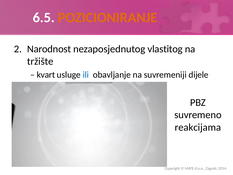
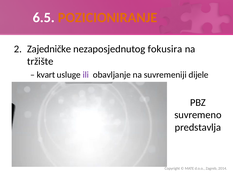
Narodnost: Narodnost -> Zajedničke
vlastitog: vlastitog -> fokusira
ili colour: blue -> purple
reakcijama: reakcijama -> predstavlja
